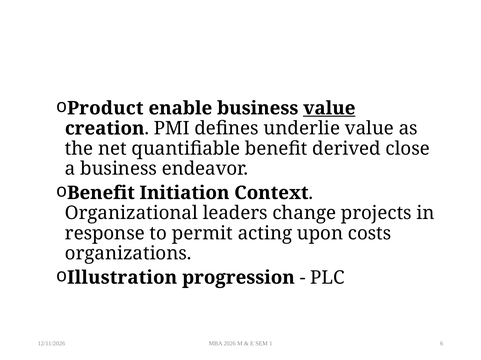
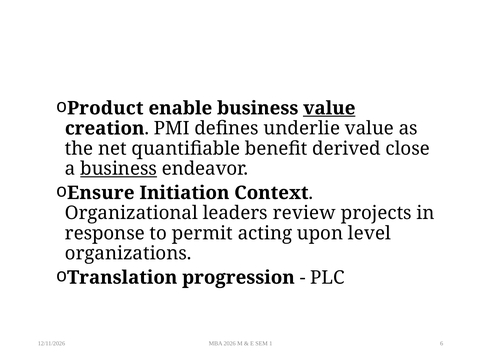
business at (119, 169) underline: none -> present
Benefit at (101, 193): Benefit -> Ensure
change: change -> review
costs: costs -> level
Illustration: Illustration -> Translation
